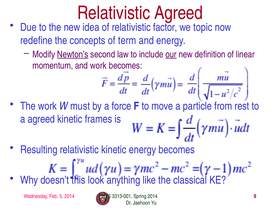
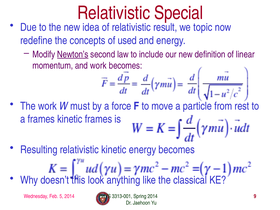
Relativistic Agreed: Agreed -> Special
factor: factor -> result
term: term -> used
our underline: present -> none
a agreed: agreed -> frames
